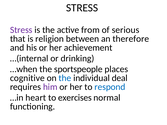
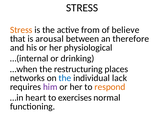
Stress at (21, 30) colour: purple -> orange
serious: serious -> believe
religion: religion -> arousal
achievement: achievement -> physiological
sportspeople: sportspeople -> restructuring
cognitive: cognitive -> networks
deal: deal -> lack
respond colour: blue -> orange
